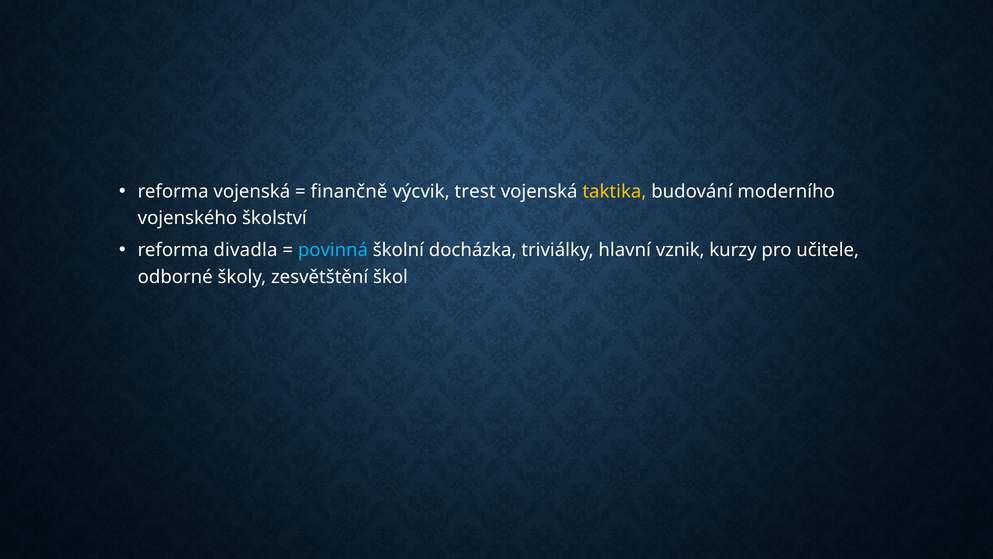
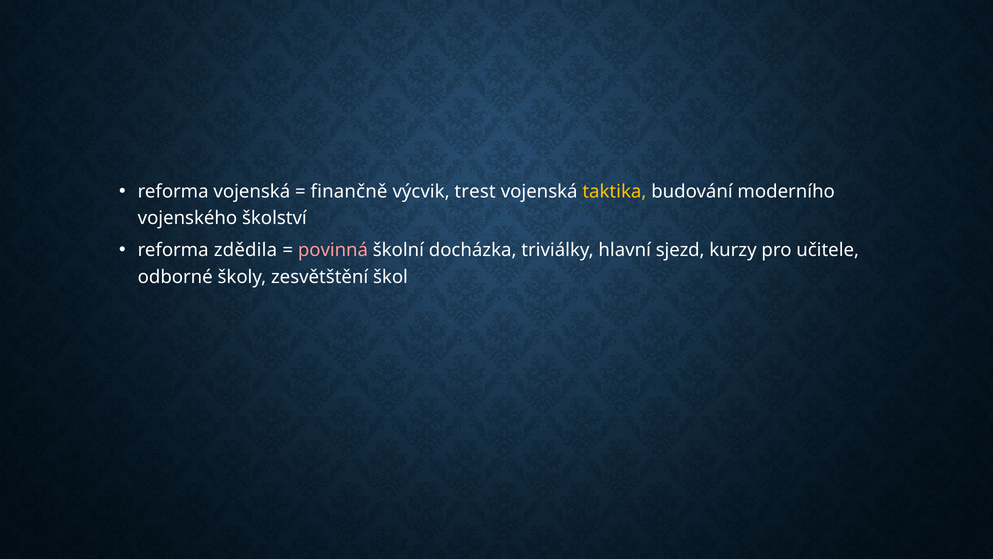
divadla: divadla -> zdědila
povinná colour: light blue -> pink
vznik: vznik -> sjezd
